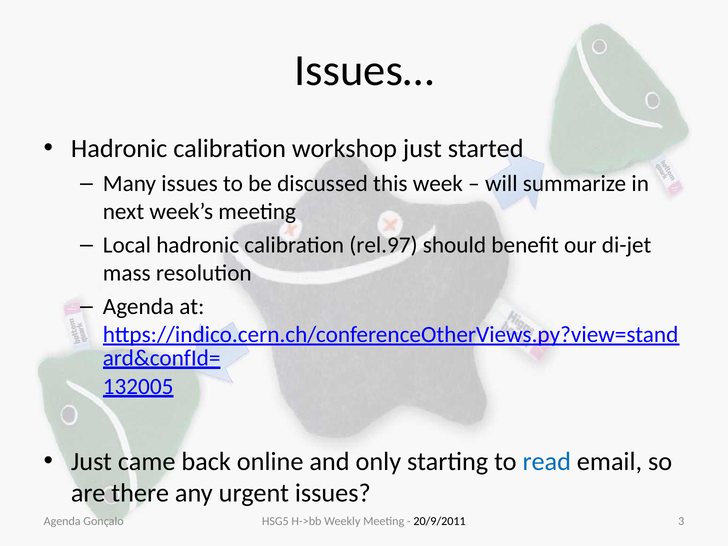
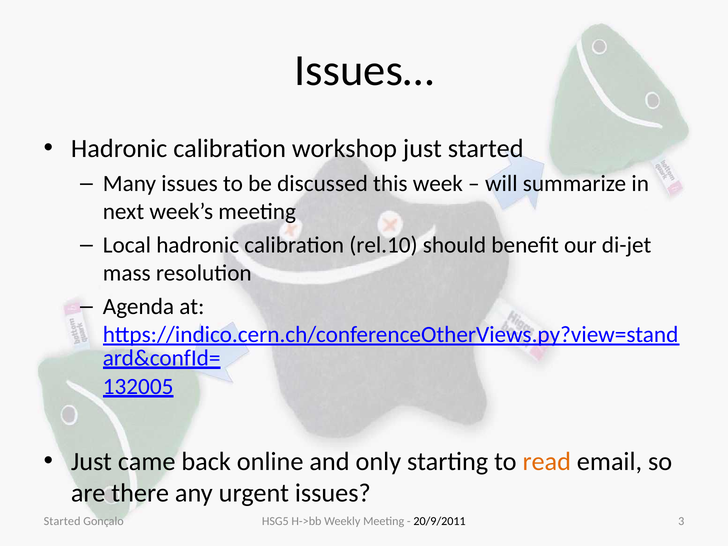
rel.97: rel.97 -> rel.10
read colour: blue -> orange
Agenda at (62, 521): Agenda -> Started
